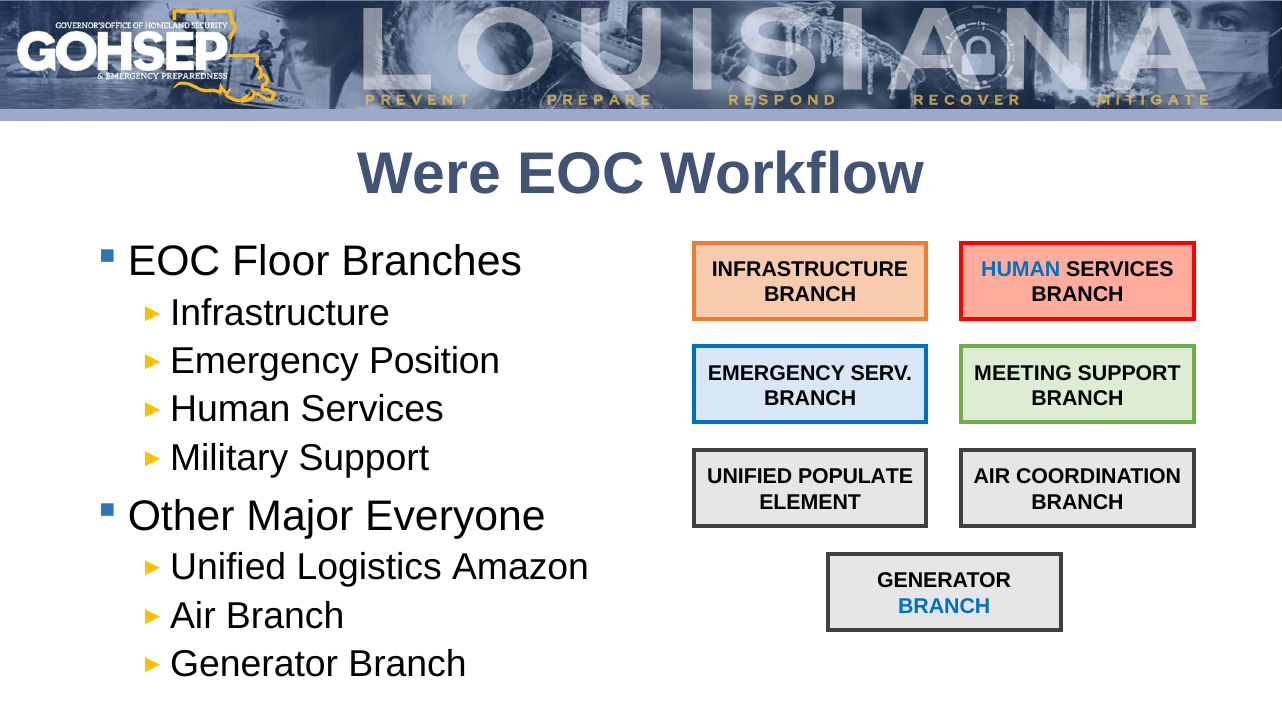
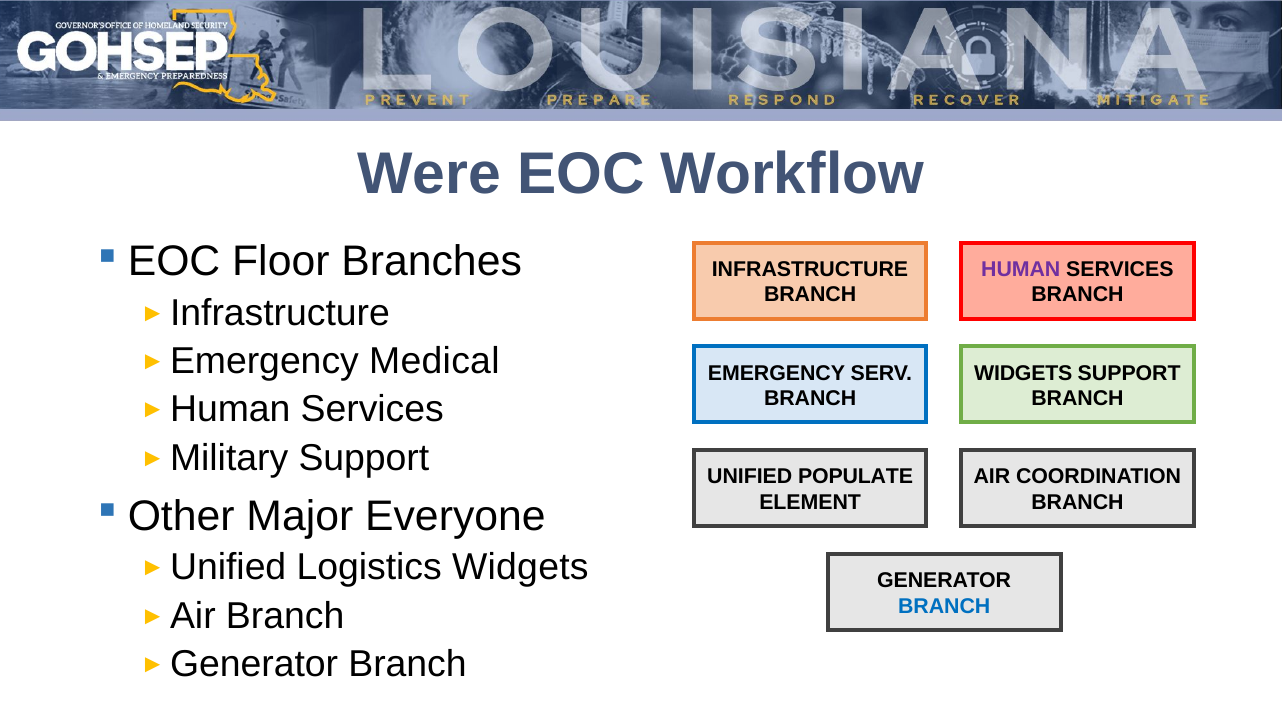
HUMAN at (1021, 269) colour: blue -> purple
Position: Position -> Medical
MEETING at (1023, 373): MEETING -> WIDGETS
Logistics Amazon: Amazon -> Widgets
